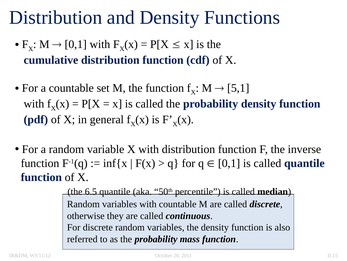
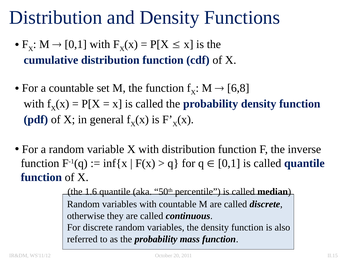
5,1: 5,1 -> 6,8
6.5: 6.5 -> 1.6
